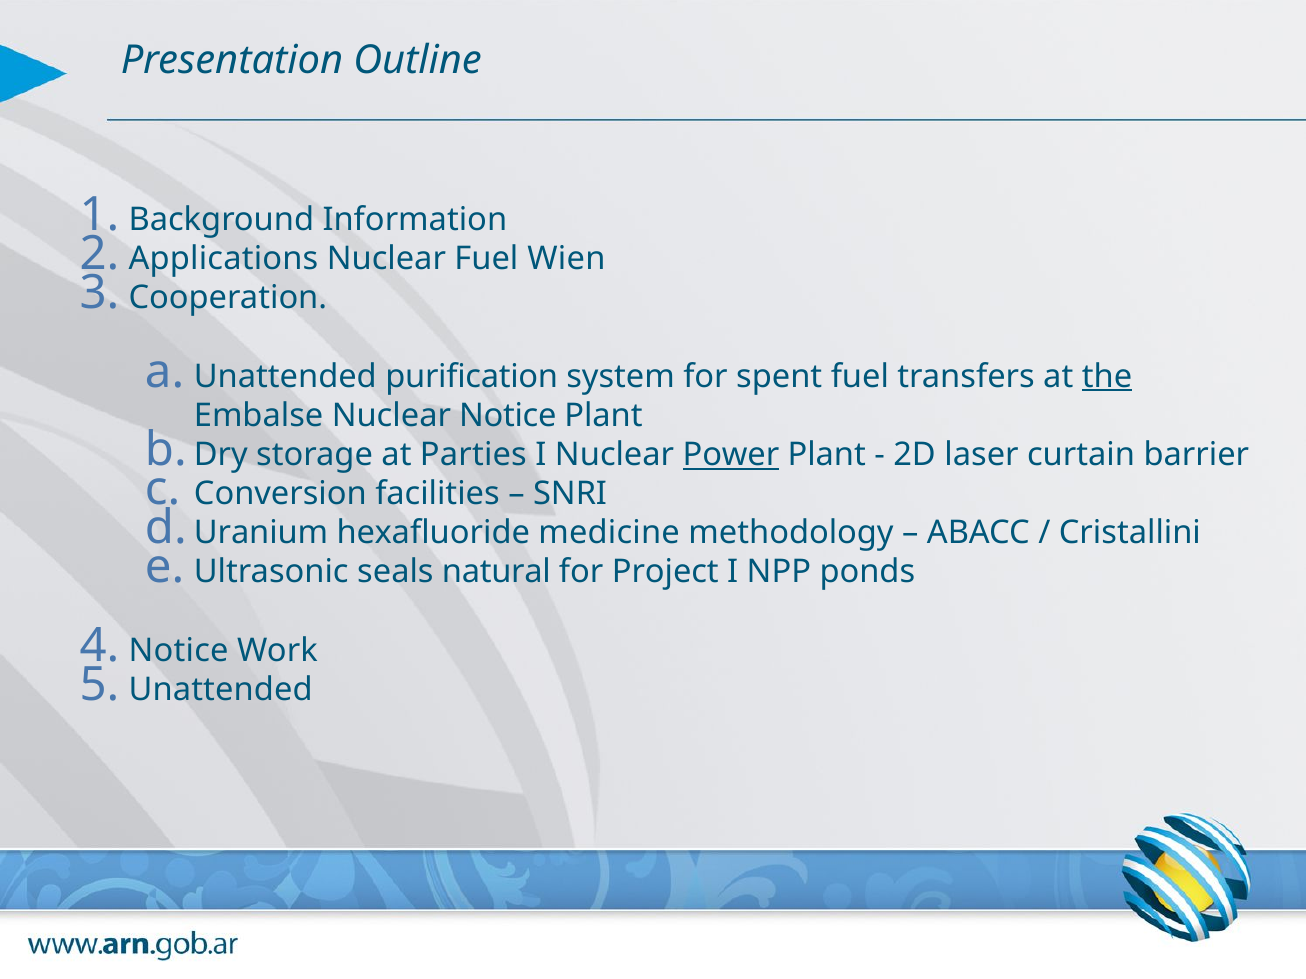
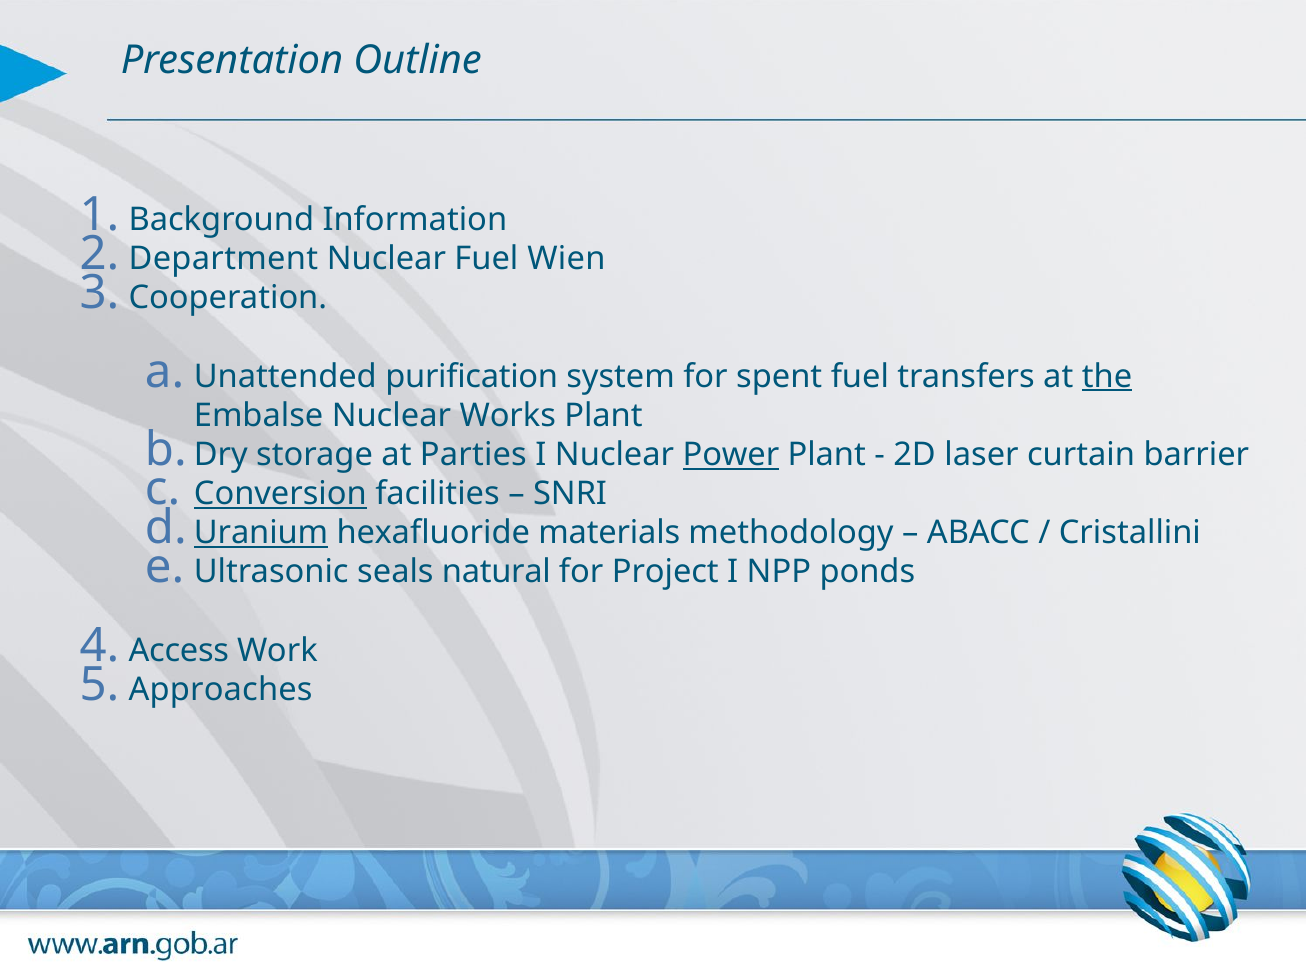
Applications: Applications -> Department
Nuclear Notice: Notice -> Works
Conversion underline: none -> present
Uranium underline: none -> present
medicine: medicine -> materials
Notice at (179, 651): Notice -> Access
Unattended at (221, 690): Unattended -> Approaches
